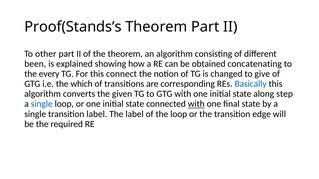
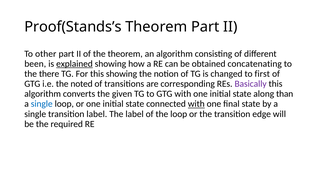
explained underline: none -> present
every: every -> there
this connect: connect -> showing
give: give -> first
which: which -> noted
Basically colour: blue -> purple
step: step -> than
